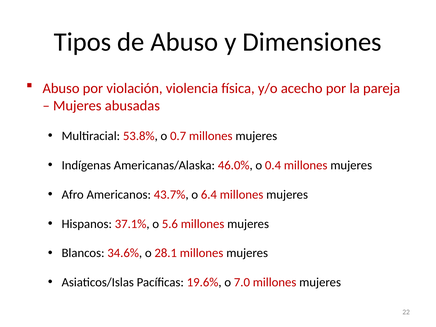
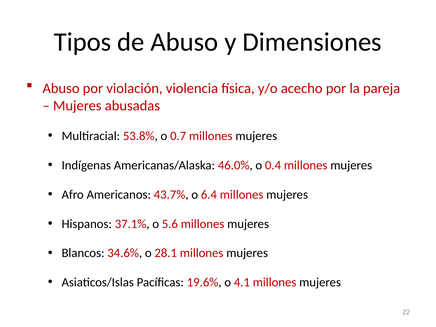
7.0: 7.0 -> 4.1
